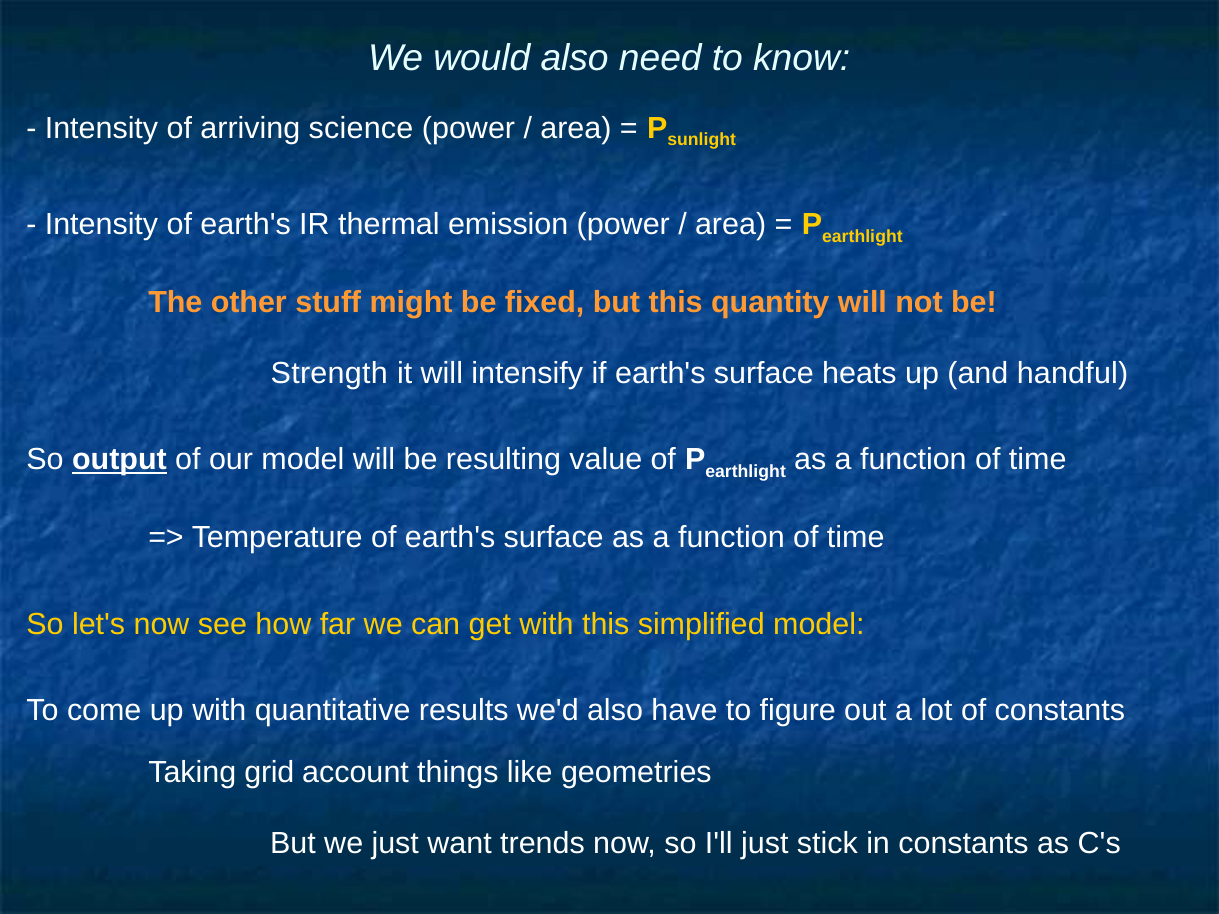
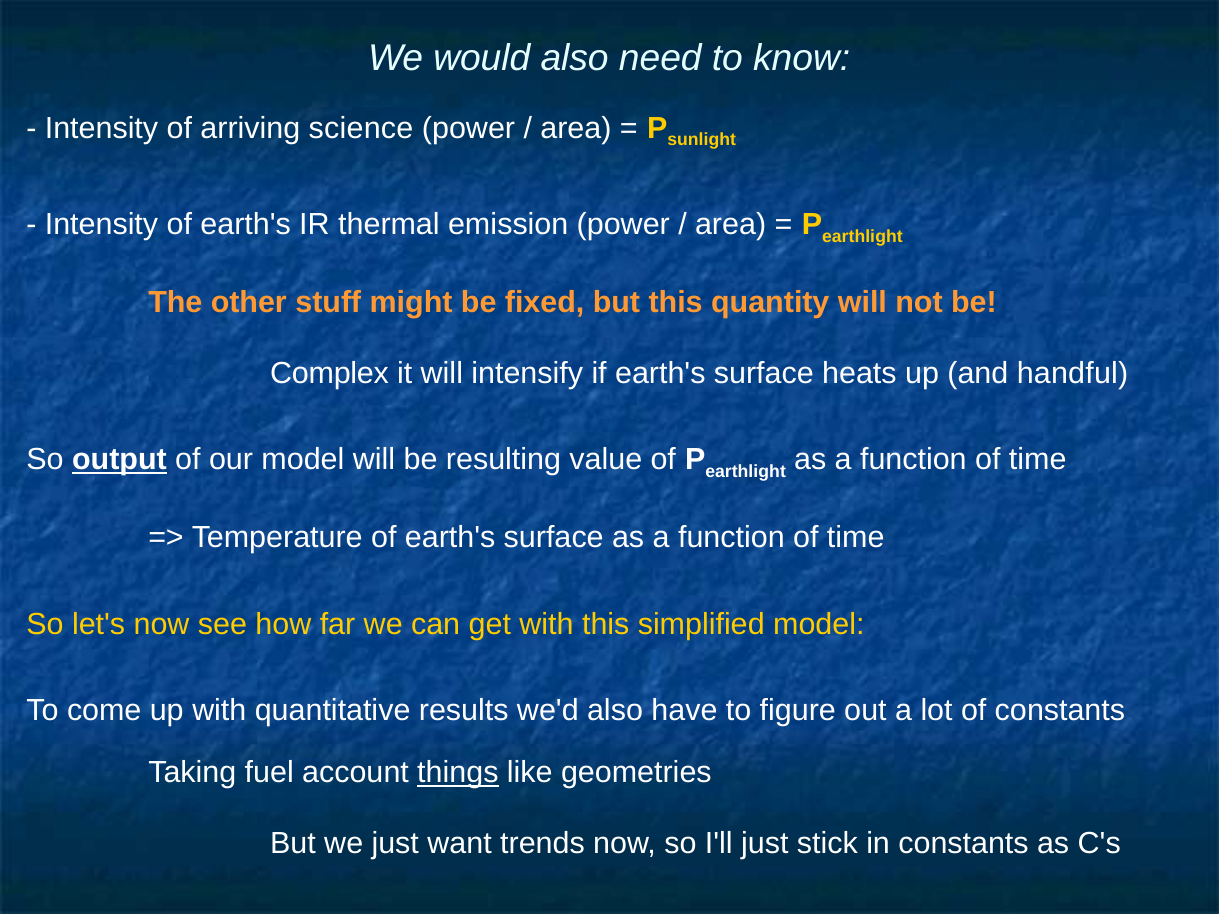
Strength: Strength -> Complex
grid: grid -> fuel
things underline: none -> present
